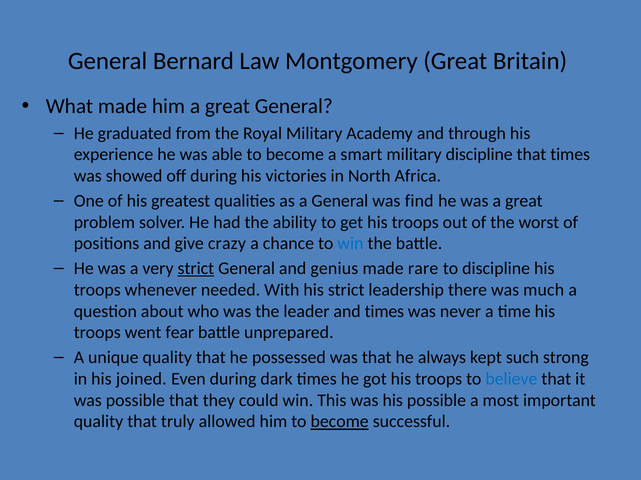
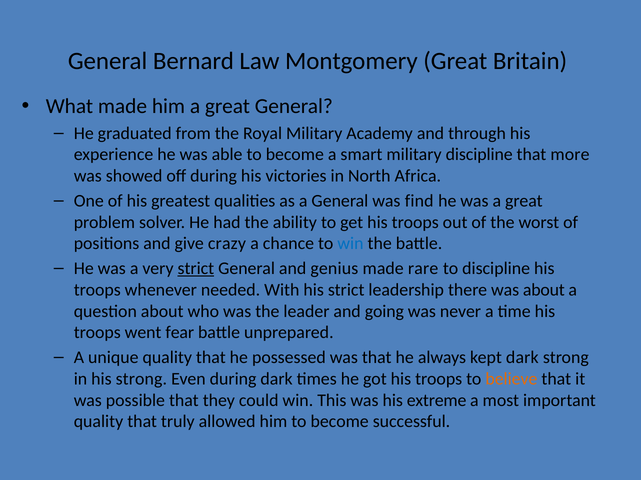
that times: times -> more
was much: much -> about
and times: times -> going
kept such: such -> dark
his joined: joined -> strong
believe colour: blue -> orange
his possible: possible -> extreme
become at (340, 422) underline: present -> none
